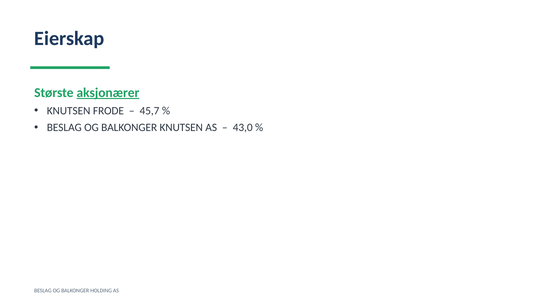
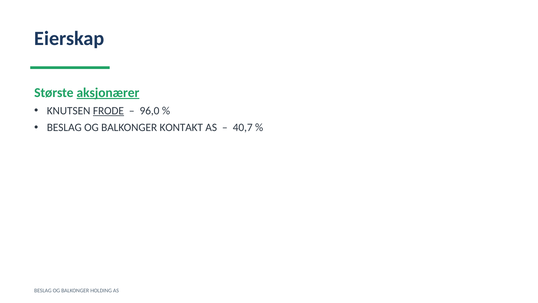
FRODE underline: none -> present
45,7: 45,7 -> 96,0
BALKONGER KNUTSEN: KNUTSEN -> KONTAKT
43,0: 43,0 -> 40,7
